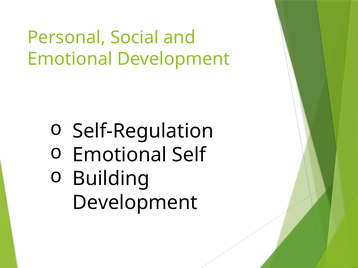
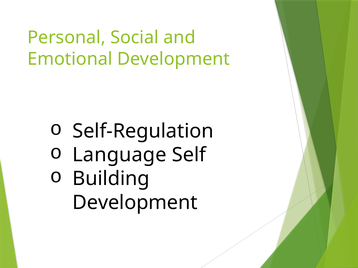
Emotional at (120, 155): Emotional -> Language
